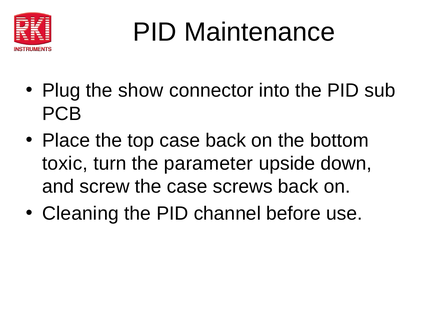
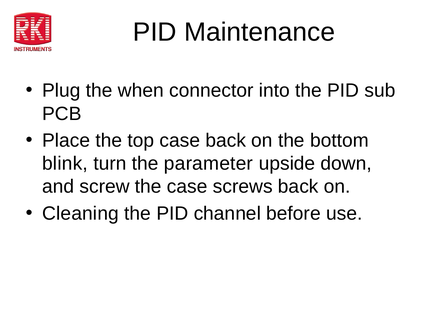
show: show -> when
toxic: toxic -> blink
